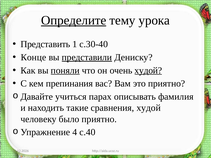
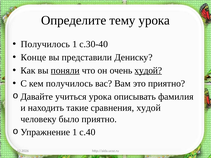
Определите underline: present -> none
Представить at (45, 44): Представить -> Получилось
представили underline: present -> none
кем препинания: препинания -> получилось
учиться парах: парах -> урока
4 at (75, 132): 4 -> 1
